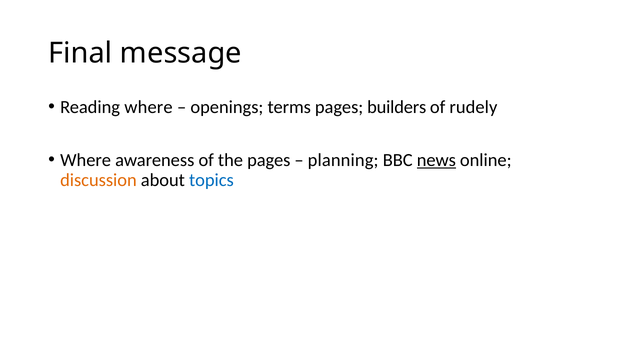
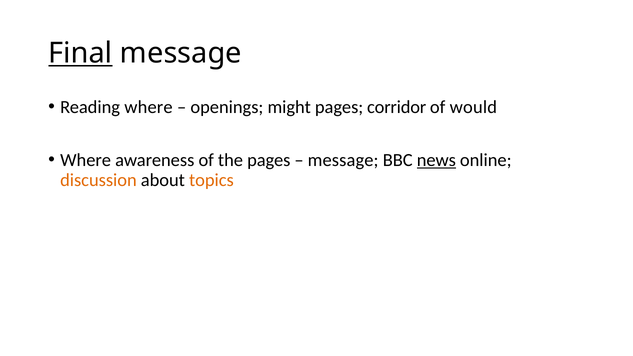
Final underline: none -> present
terms: terms -> might
builders: builders -> corridor
rudely: rudely -> would
planning at (343, 160): planning -> message
topics colour: blue -> orange
